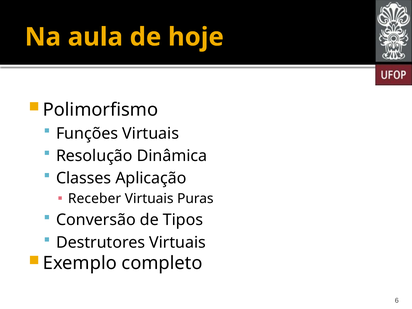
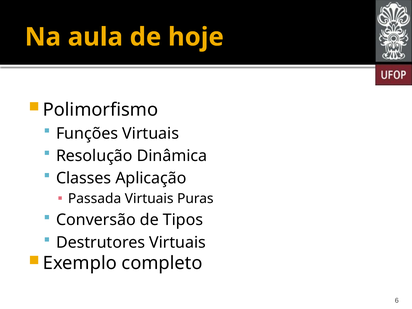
Receber: Receber -> Passada
